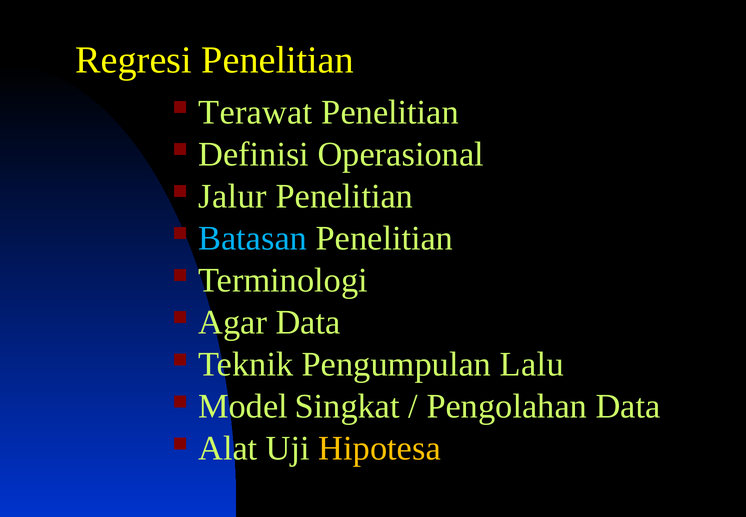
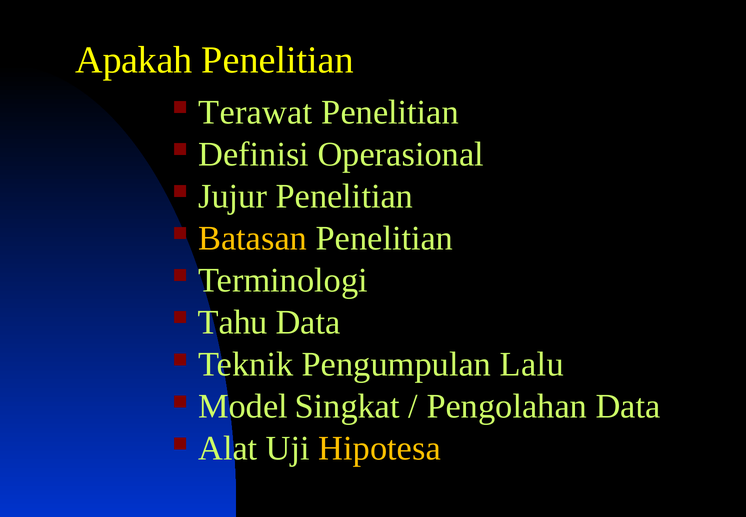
Regresi: Regresi -> Apakah
Jalur: Jalur -> Jujur
Batasan colour: light blue -> yellow
Agar: Agar -> Tahu
